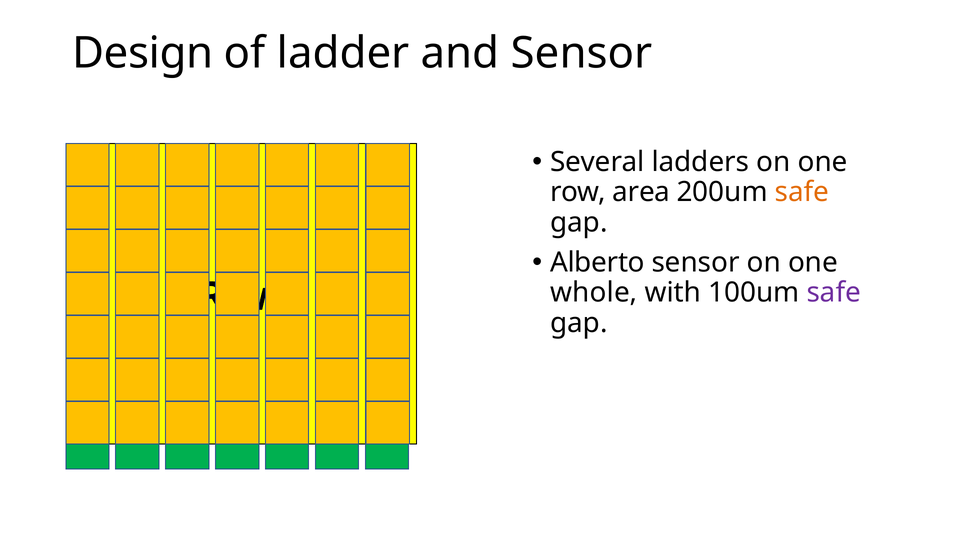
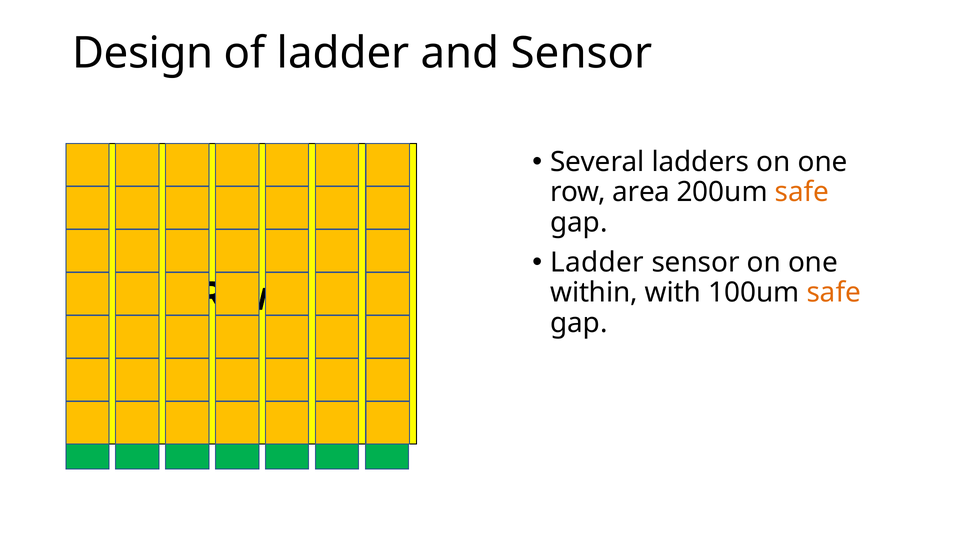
Alberto at (597, 262): Alberto -> Ladder
whole: whole -> within
safe at (834, 292) colour: purple -> orange
